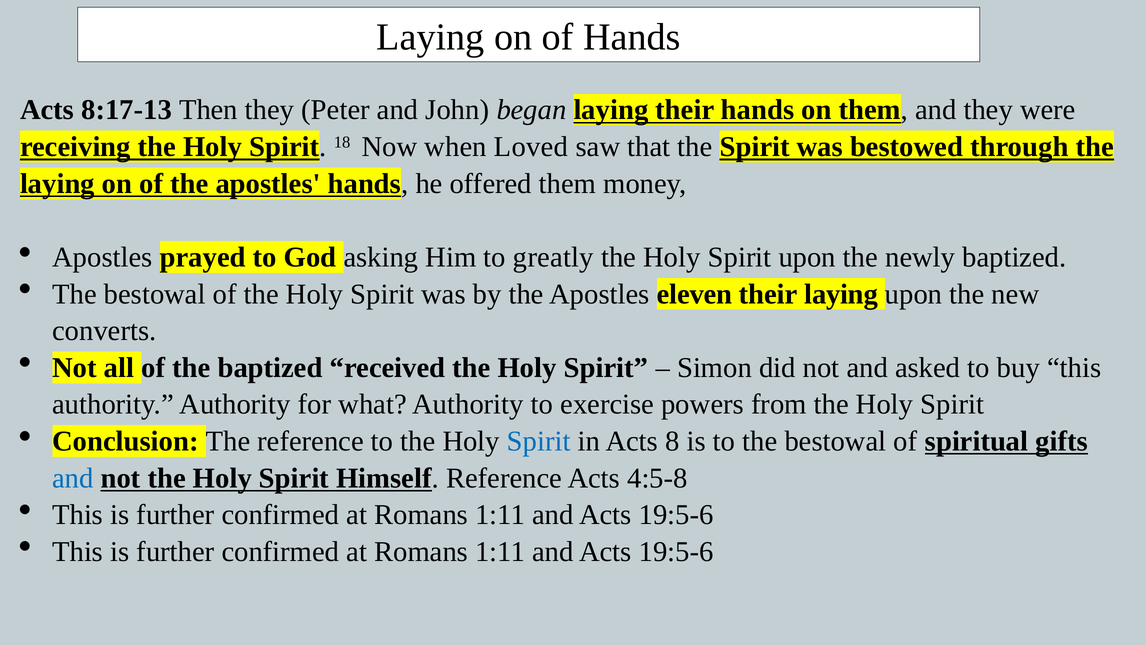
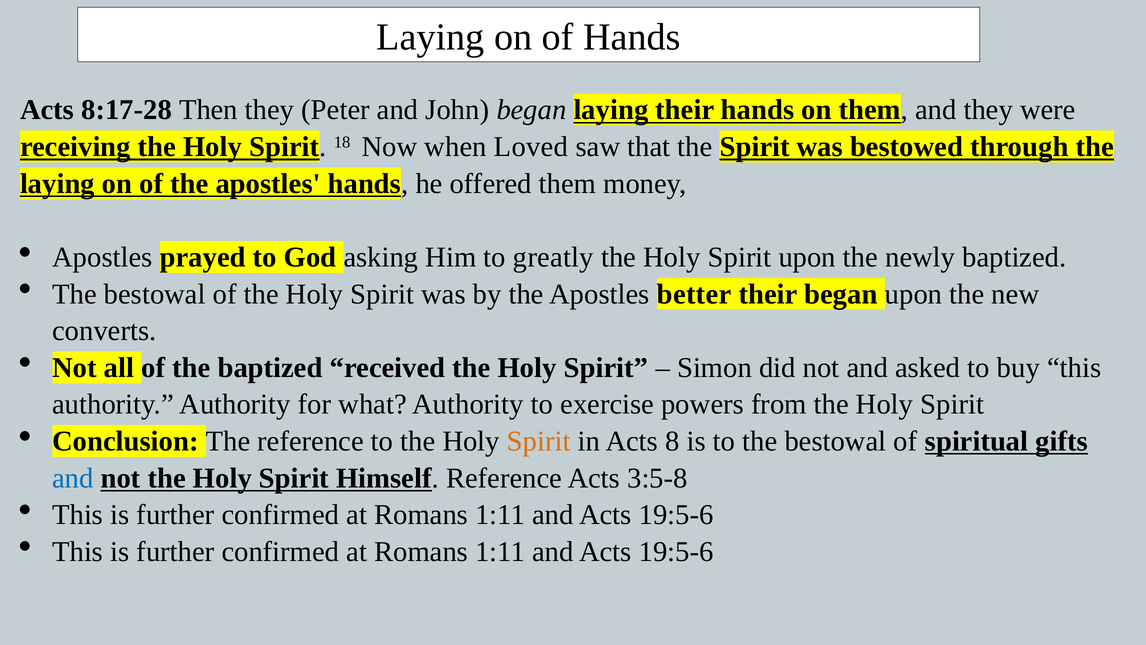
8:17-13: 8:17-13 -> 8:17-28
eleven: eleven -> better
their laying: laying -> began
Spirit at (539, 441) colour: blue -> orange
4:5-8: 4:5-8 -> 3:5-8
